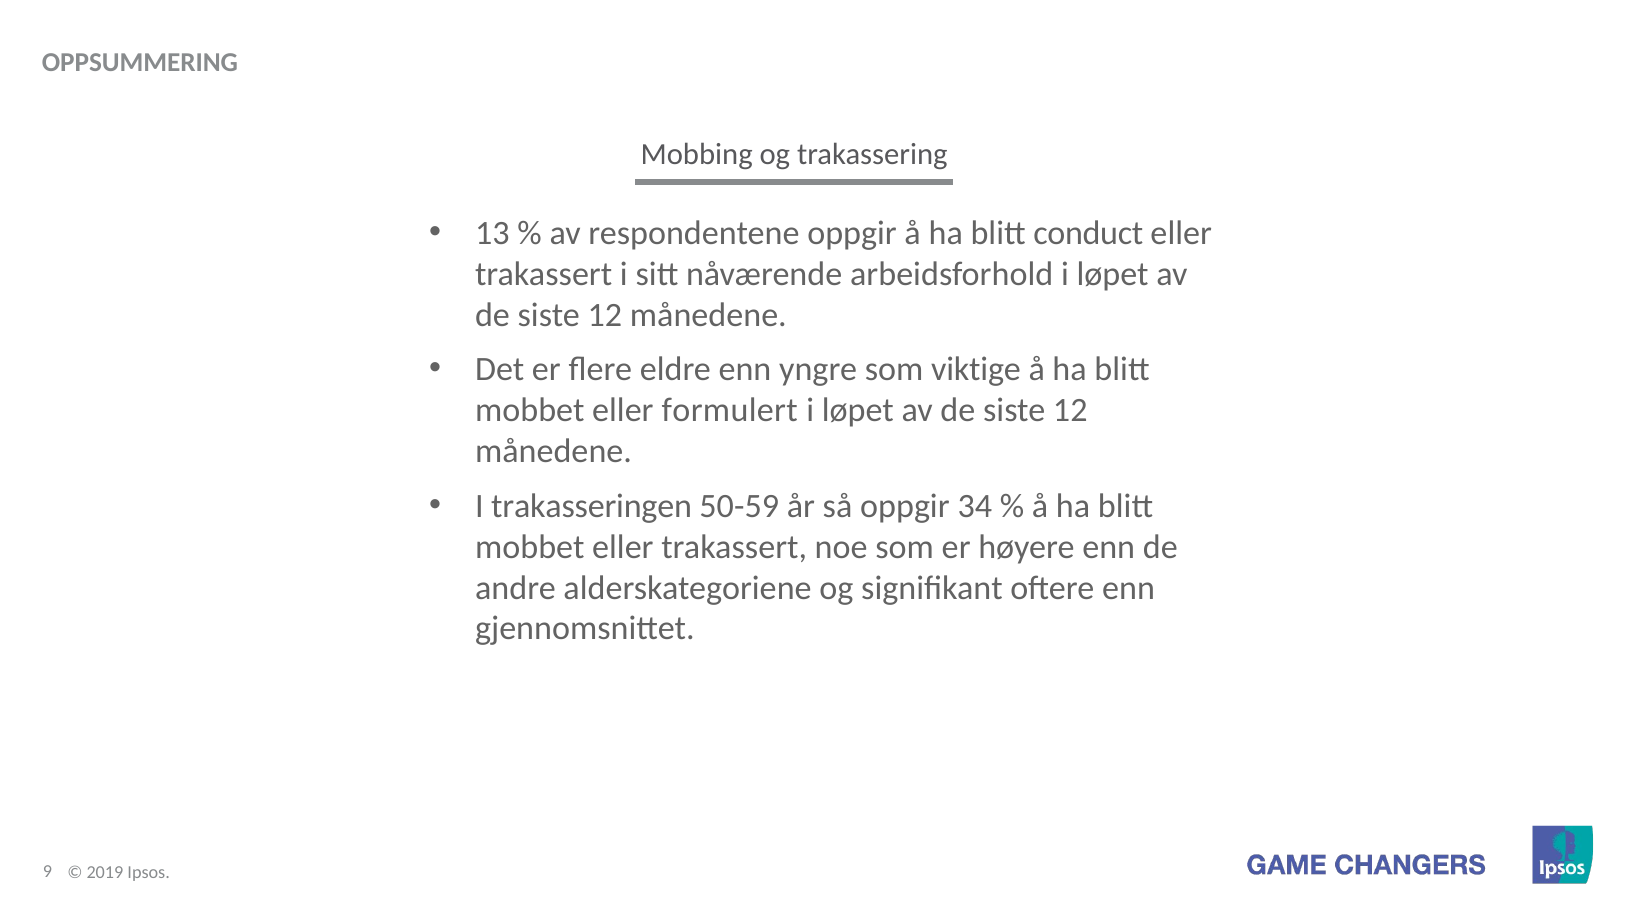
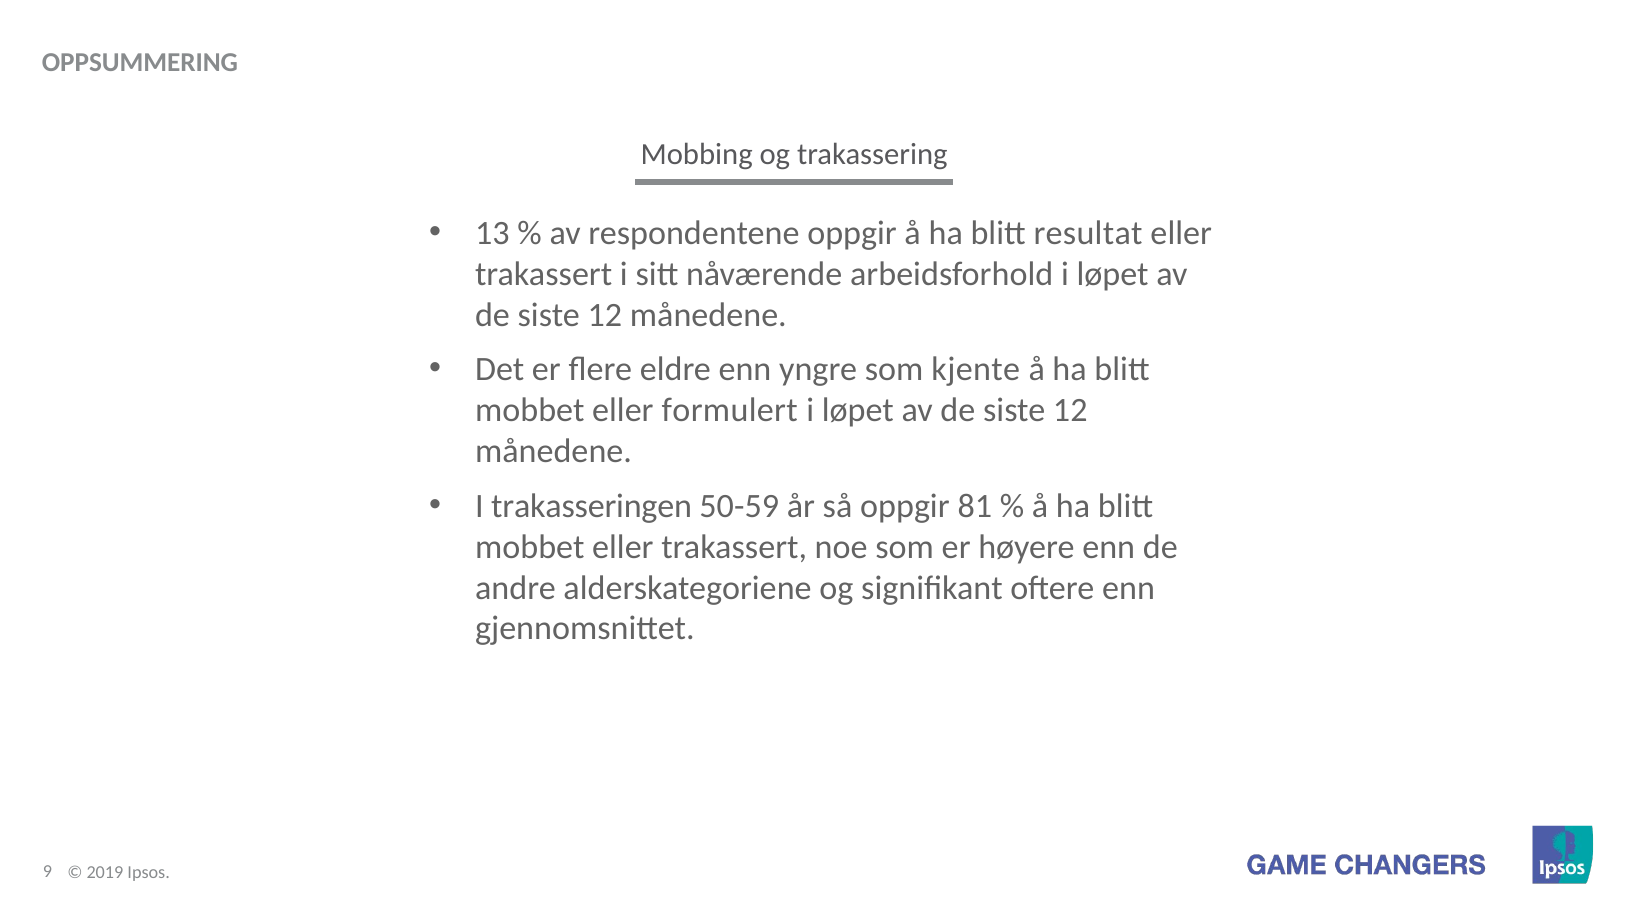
conduct: conduct -> resultat
viktige: viktige -> kjente
34: 34 -> 81
